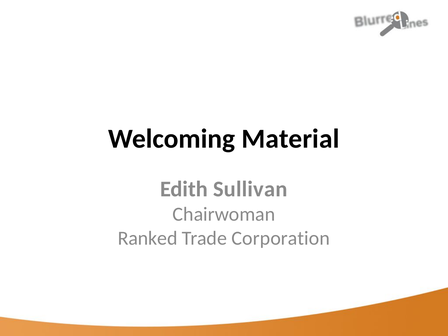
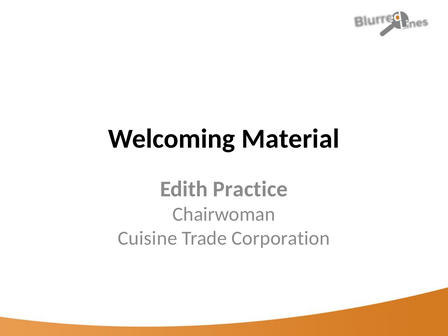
Sullivan: Sullivan -> Practice
Ranked: Ranked -> Cuisine
